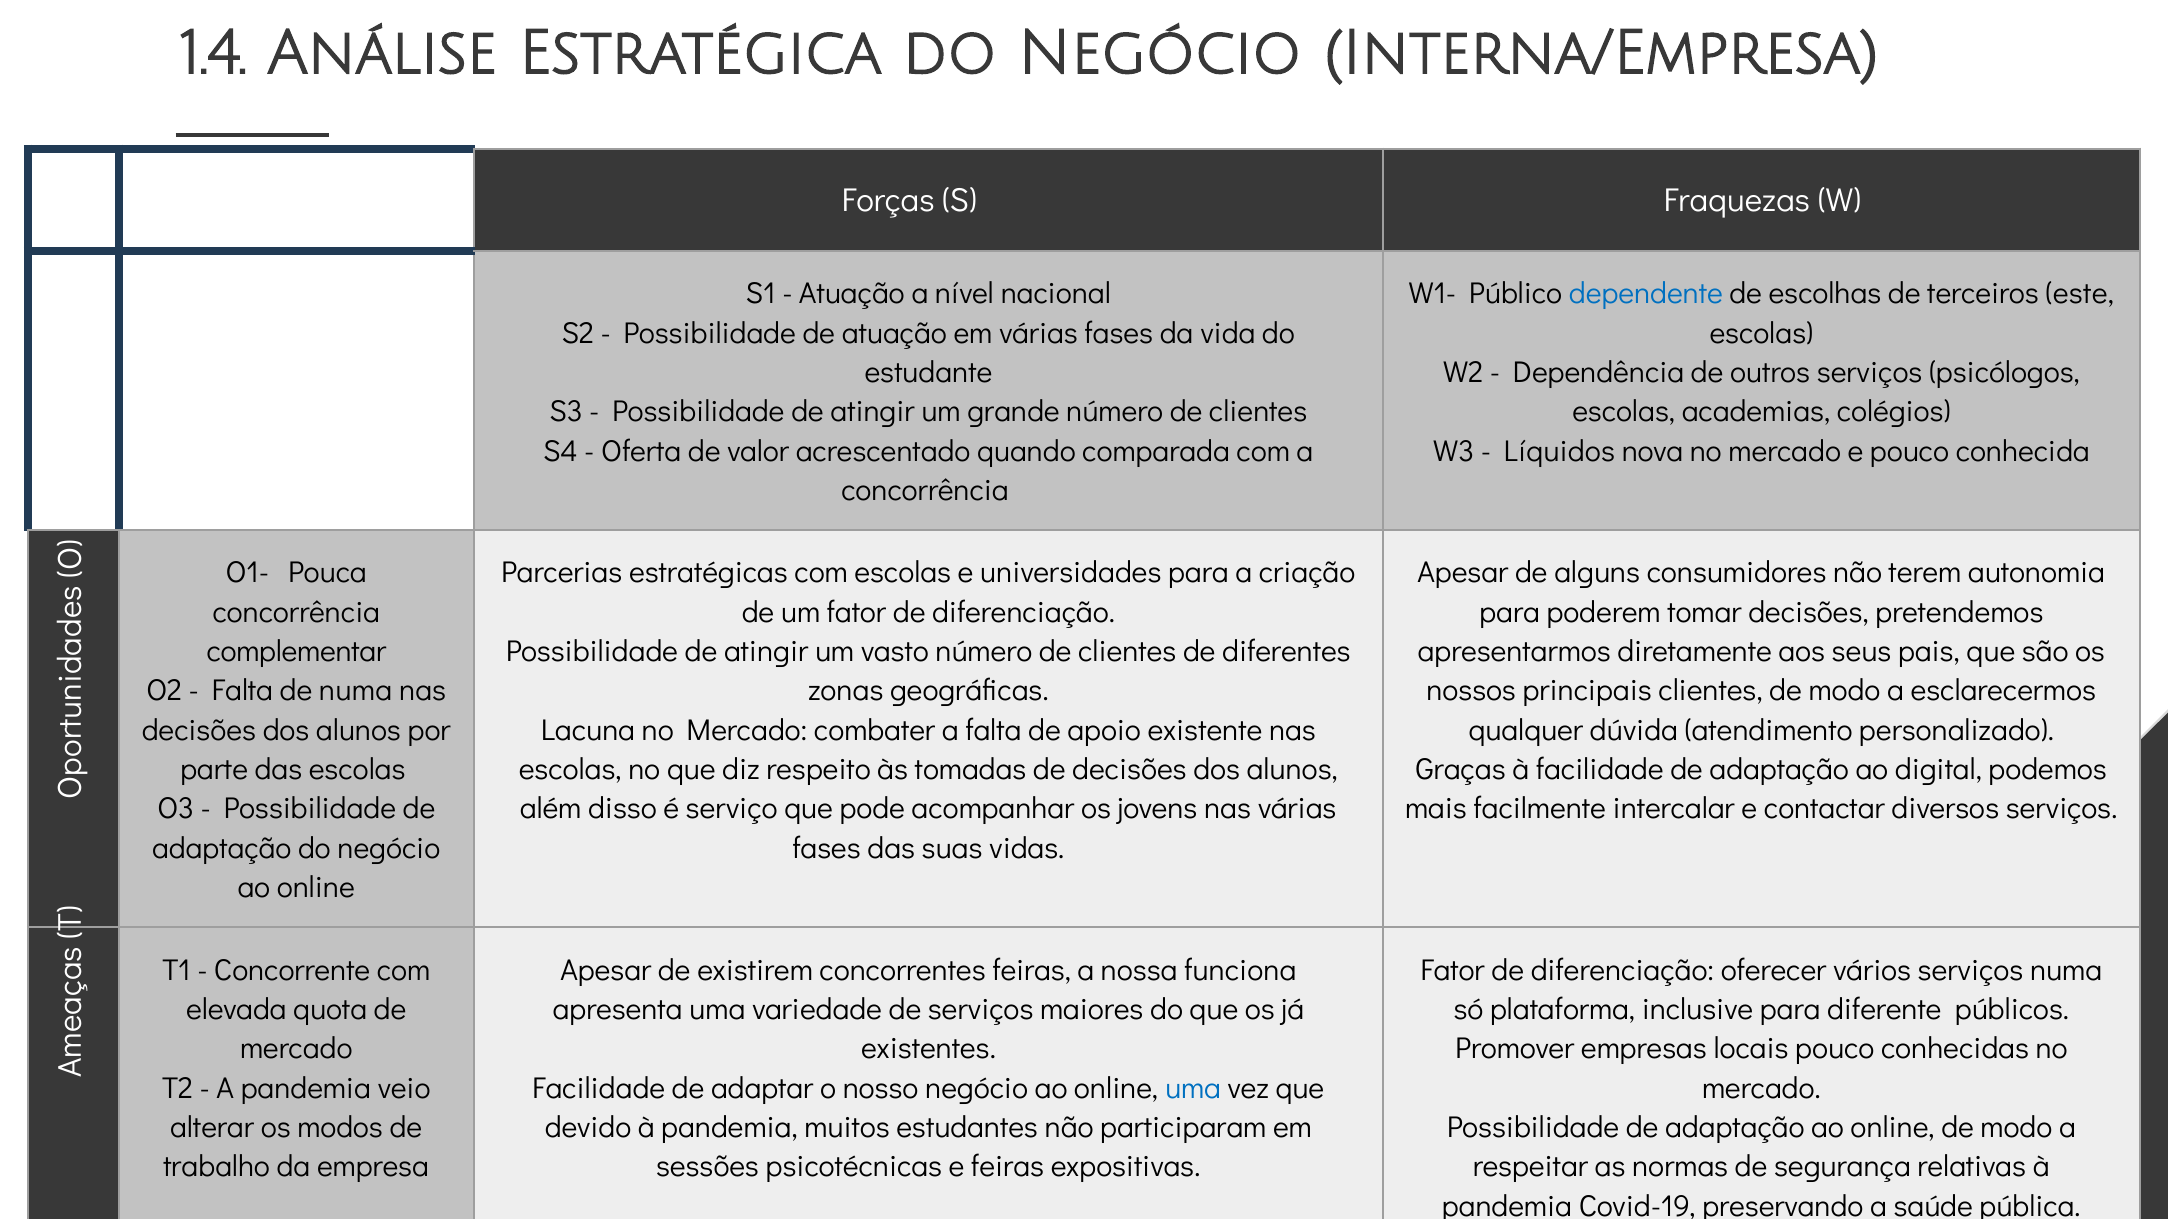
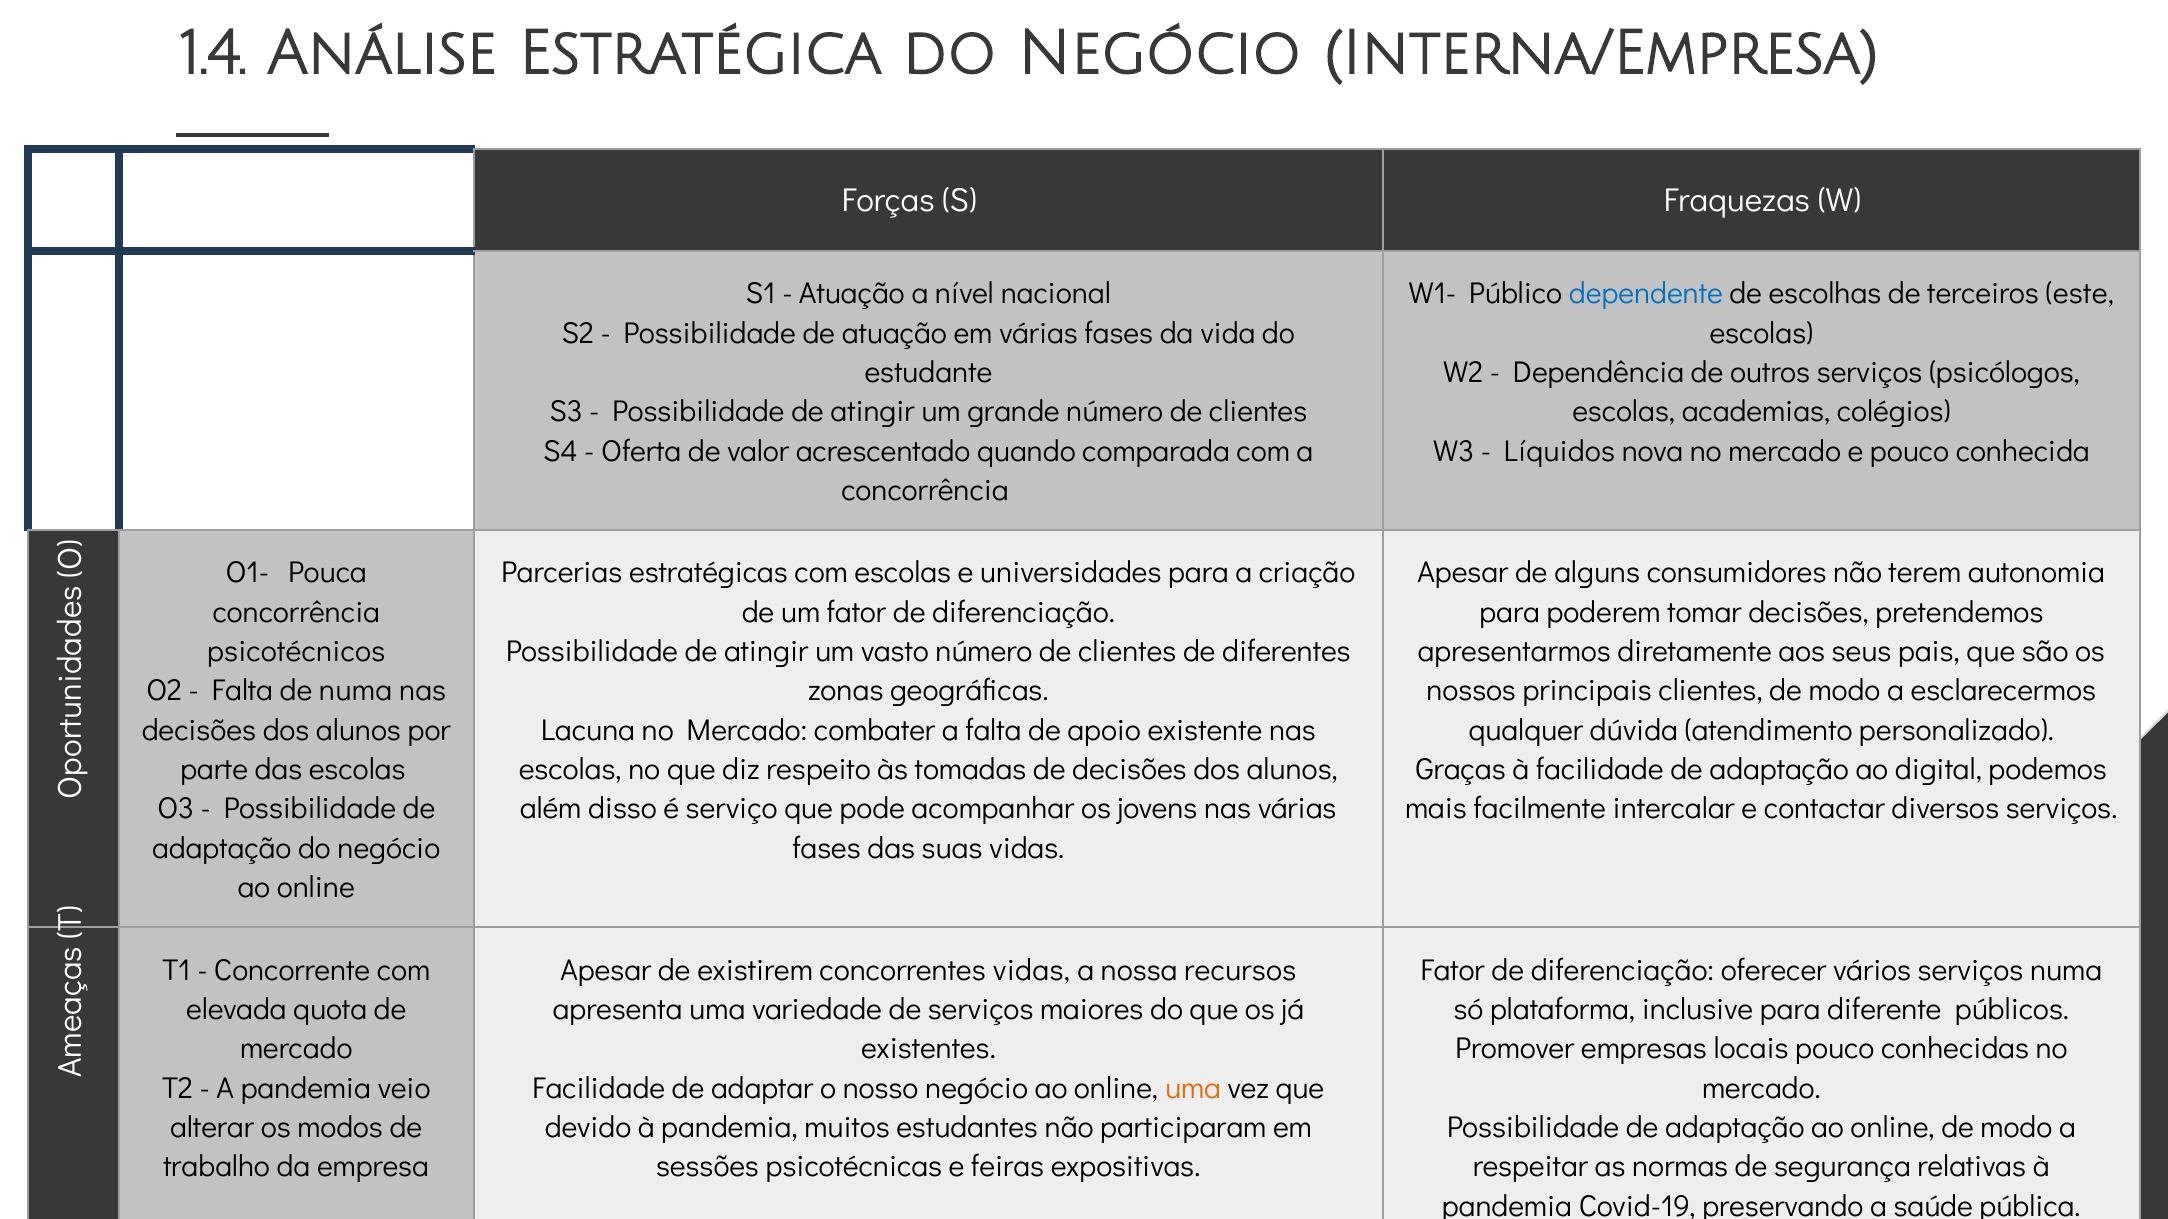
complementar: complementar -> psicotécnicos
concorrentes feiras: feiras -> vidas
funciona: funciona -> recursos
uma at (1193, 1089) colour: blue -> orange
